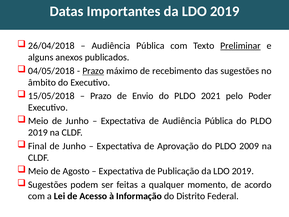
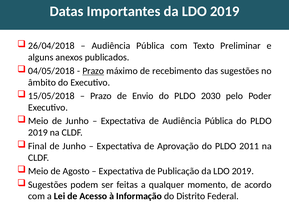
Preliminar underline: present -> none
2021: 2021 -> 2030
2009: 2009 -> 2011
